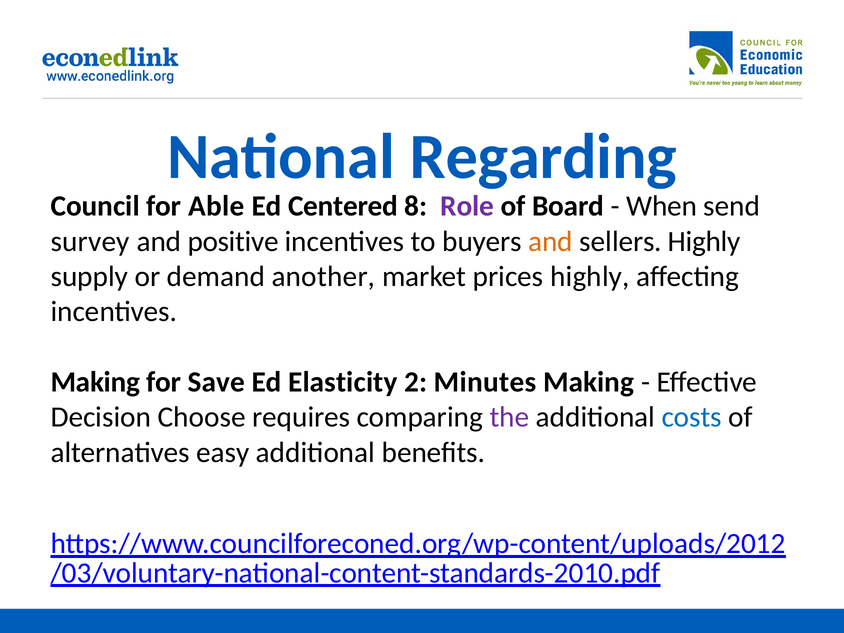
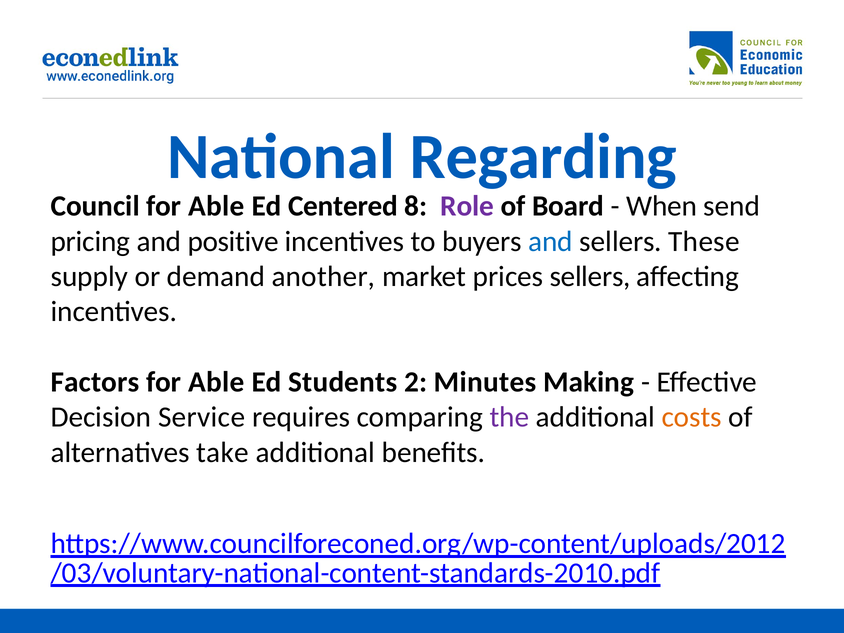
survey: survey -> pricing
and at (550, 241) colour: orange -> blue
sellers Highly: Highly -> These
prices highly: highly -> sellers
Making at (95, 382): Making -> Factors
Save at (217, 382): Save -> Able
Elasticity: Elasticity -> Students
Choose: Choose -> Service
costs colour: blue -> orange
easy: easy -> take
